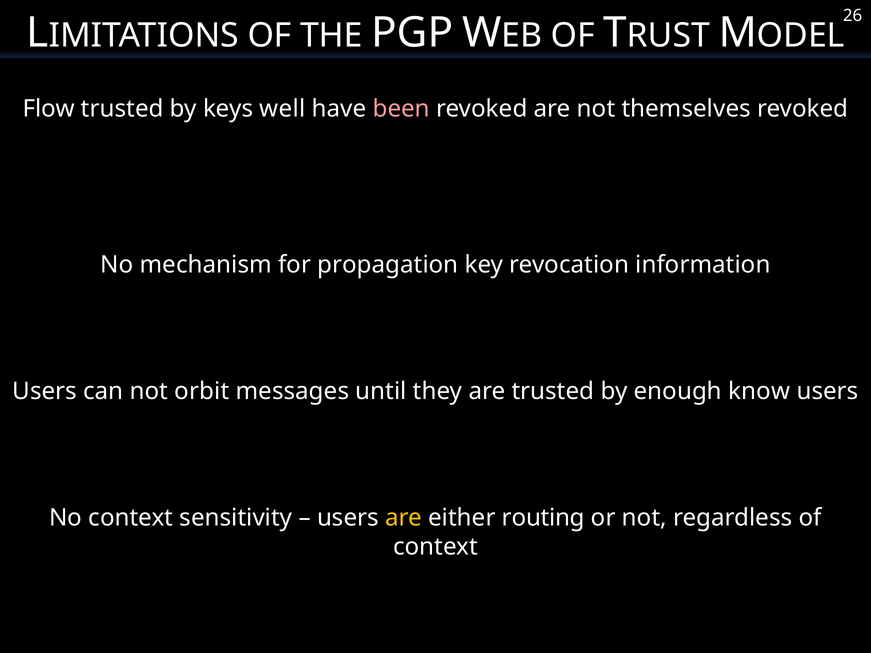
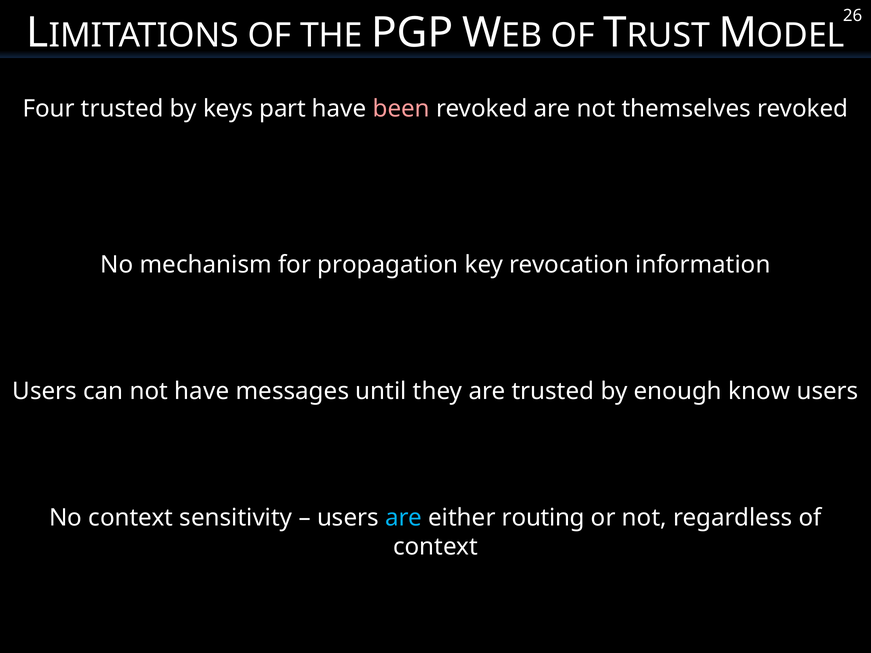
Flow: Flow -> Four
well: well -> part
not orbit: orbit -> have
are at (404, 518) colour: yellow -> light blue
